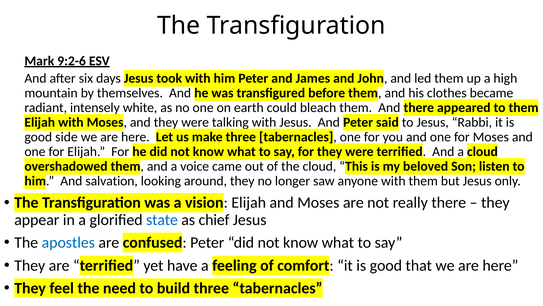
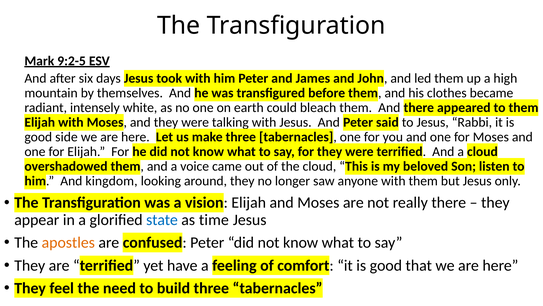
9:2-6: 9:2-6 -> 9:2-5
salvation: salvation -> kingdom
chief: chief -> time
apostles colour: blue -> orange
